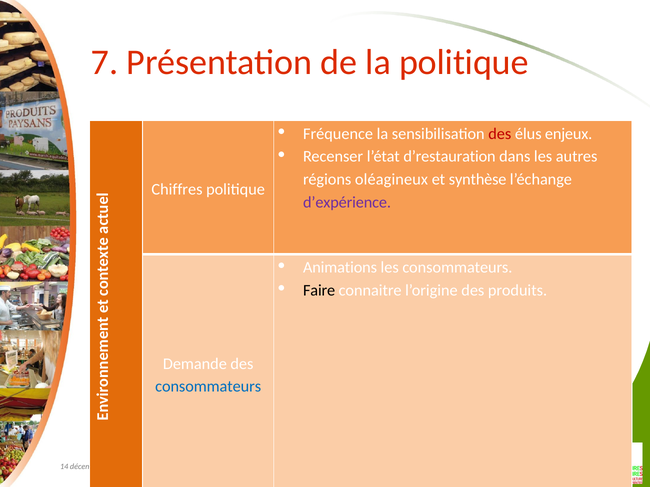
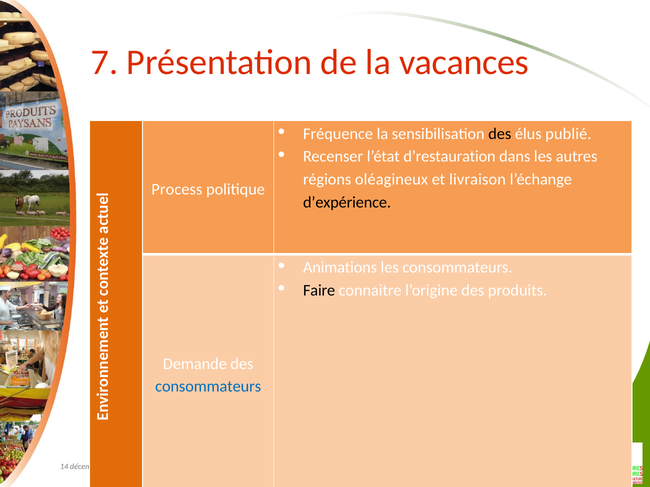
la politique: politique -> vacances
des at (500, 134) colour: red -> black
enjeux: enjeux -> publié
synthèse: synthèse -> livraison
Chiffres: Chiffres -> Process
d’expérience colour: purple -> black
